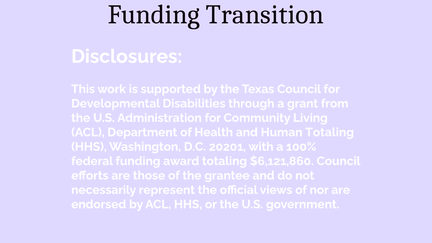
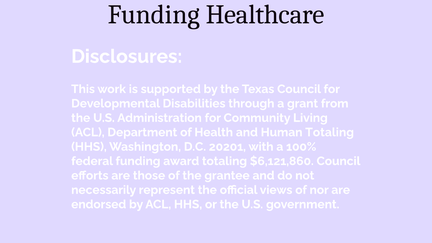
Transition: Transition -> Healthcare
